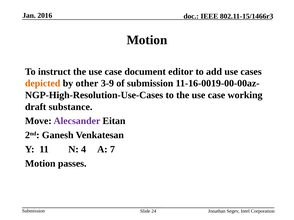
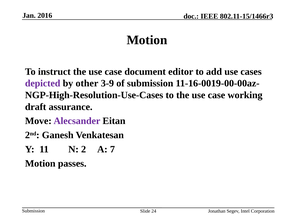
depicted colour: orange -> purple
substance: substance -> assurance
4: 4 -> 2
